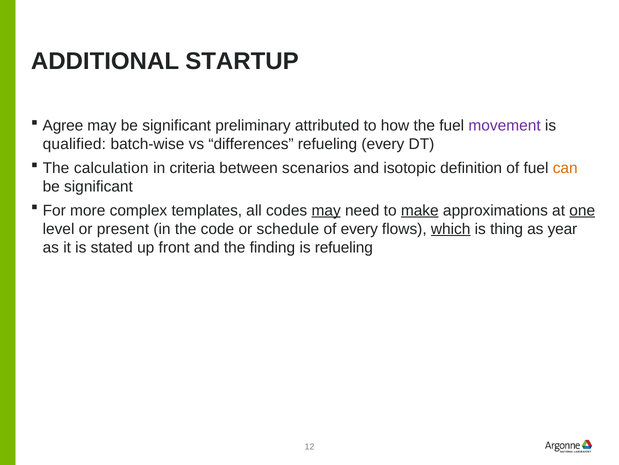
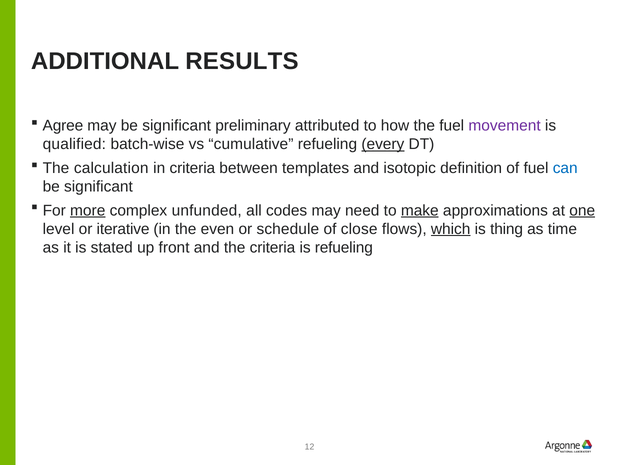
STARTUP: STARTUP -> RESULTS
differences: differences -> cumulative
every at (383, 144) underline: none -> present
scenarios: scenarios -> templates
can colour: orange -> blue
more underline: none -> present
templates: templates -> unfunded
may at (326, 210) underline: present -> none
present: present -> iterative
code: code -> even
of every: every -> close
year: year -> time
the finding: finding -> criteria
